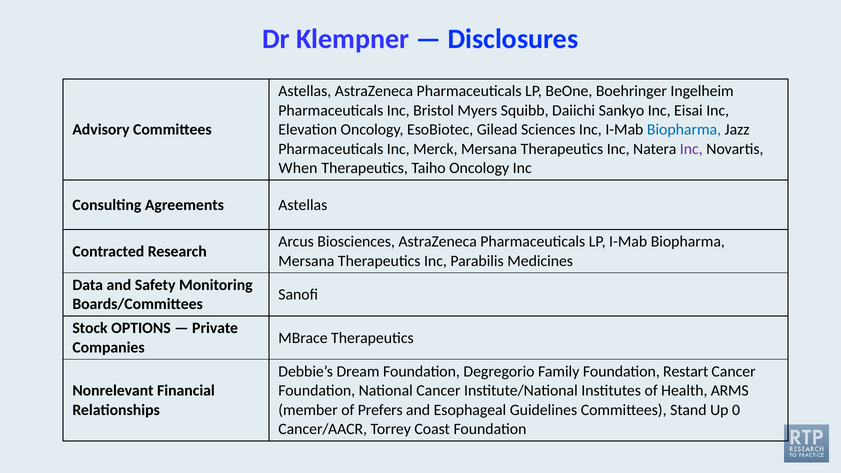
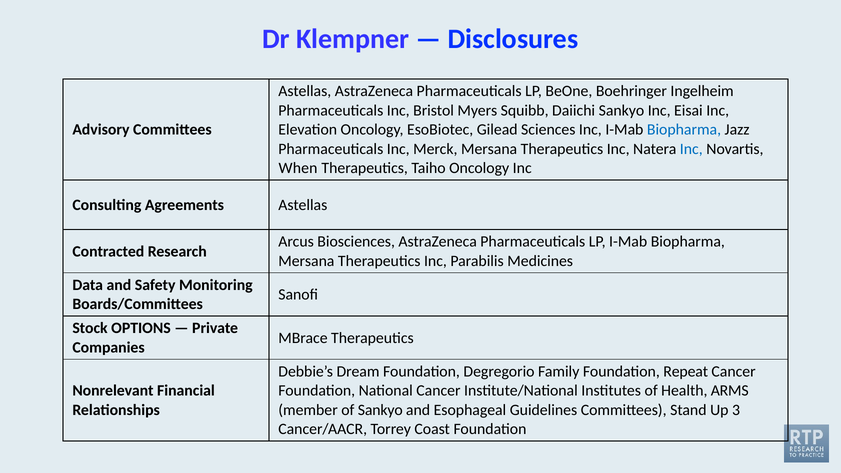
Inc at (691, 149) colour: purple -> blue
Restart: Restart -> Repeat
of Prefers: Prefers -> Sankyo
0: 0 -> 3
